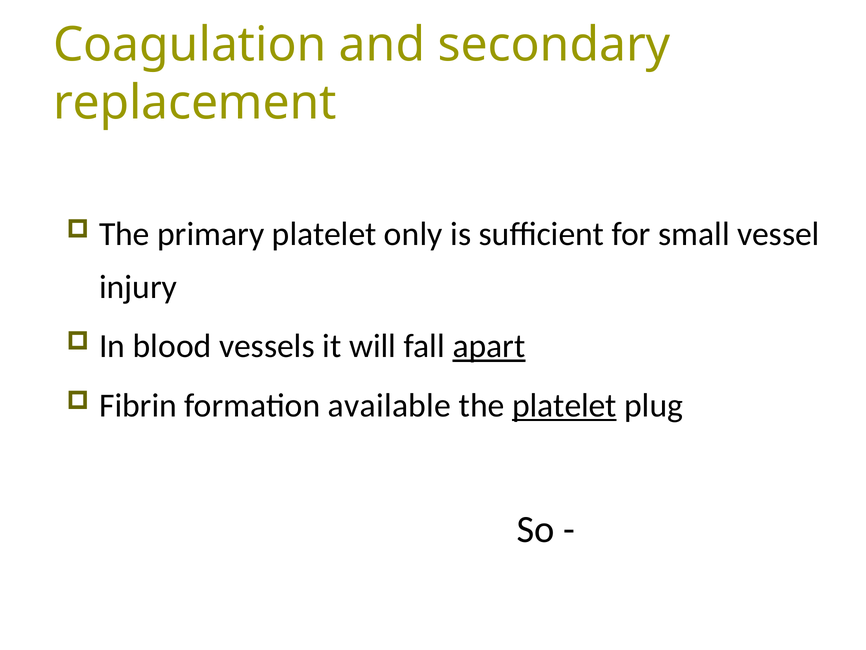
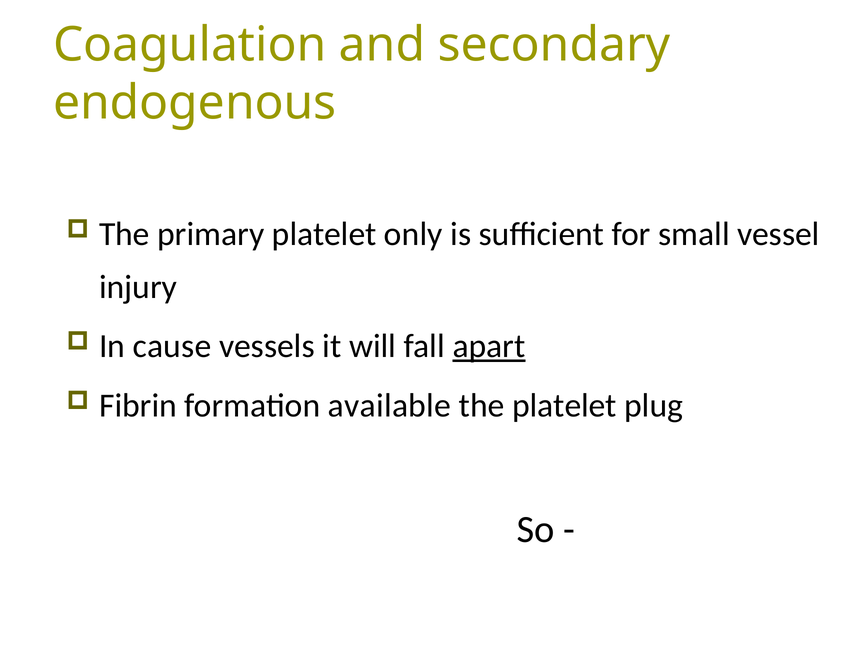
replacement: replacement -> endogenous
blood: blood -> cause
platelet at (564, 405) underline: present -> none
